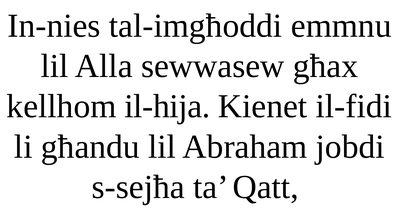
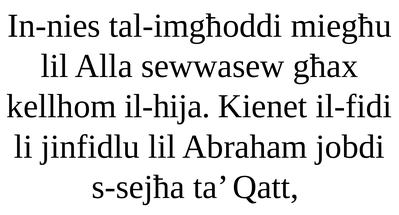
emmnu: emmnu -> miegħu
għandu: għandu -> jinfidlu
